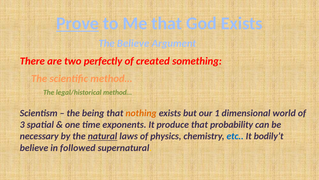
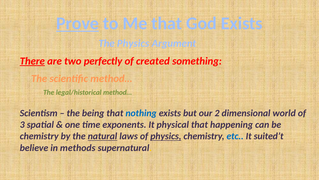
The Believe: Believe -> Physics
There underline: none -> present
nothing colour: orange -> blue
1: 1 -> 2
produce: produce -> physical
probability: probability -> happening
necessary at (39, 136): necessary -> chemistry
physics at (166, 136) underline: none -> present
bodily’t: bodily’t -> suited’t
followed: followed -> methods
